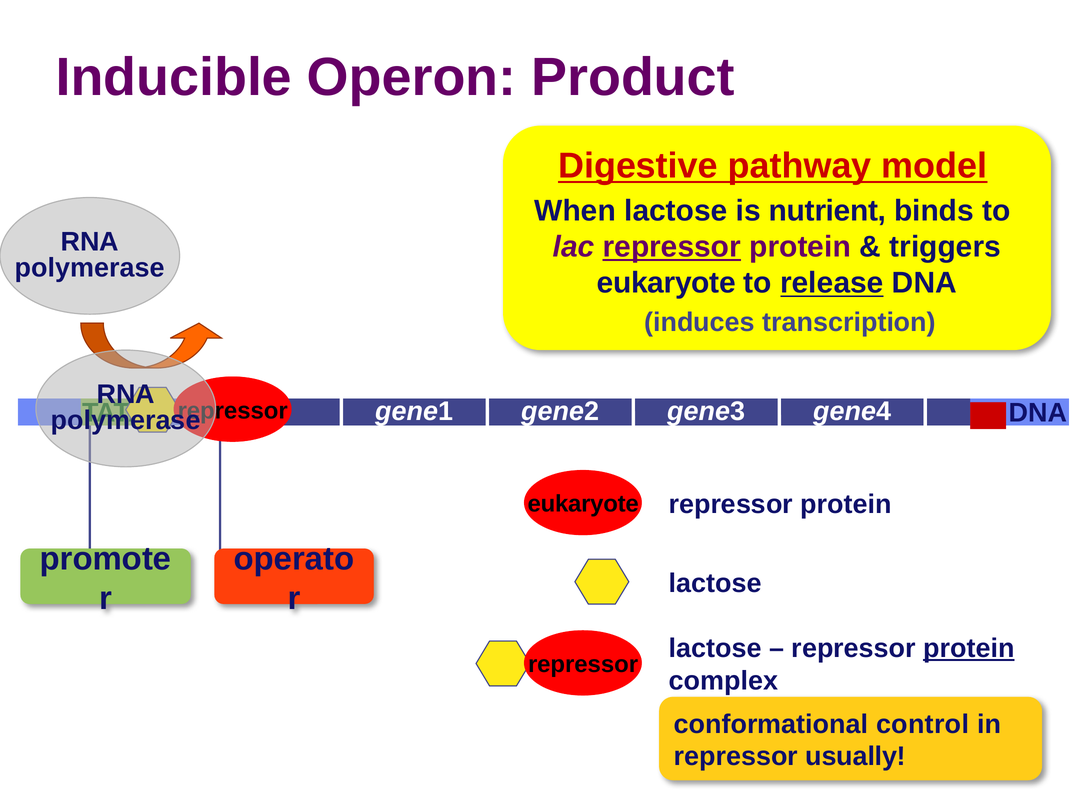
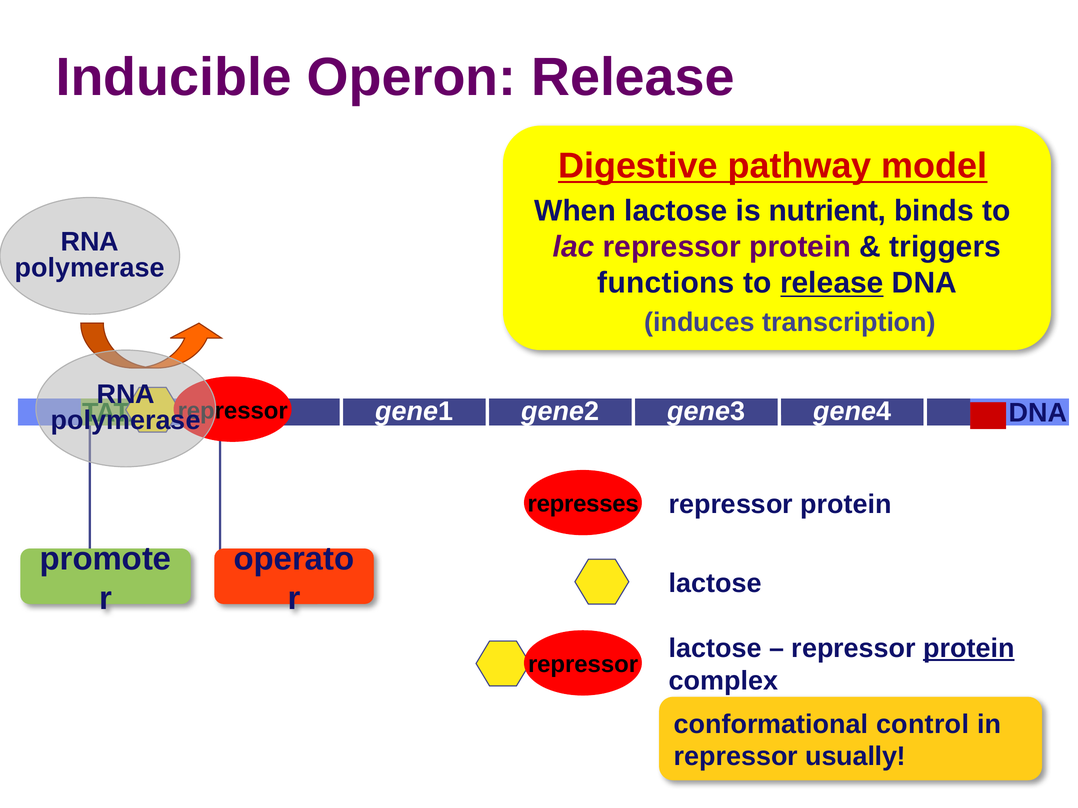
Operon Product: Product -> Release
repressor at (672, 247) underline: present -> none
eukaryote at (666, 283): eukaryote -> functions
eukaryote at (583, 504): eukaryote -> represses
